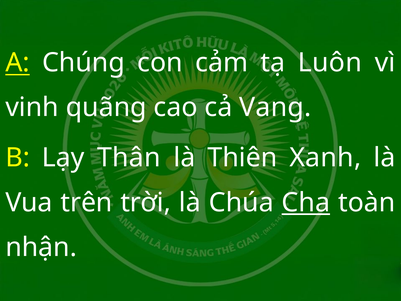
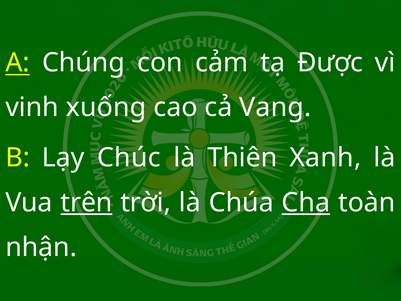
Luôn: Luôn -> Được
quãng: quãng -> xuống
Thân: Thân -> Chúc
trên underline: none -> present
